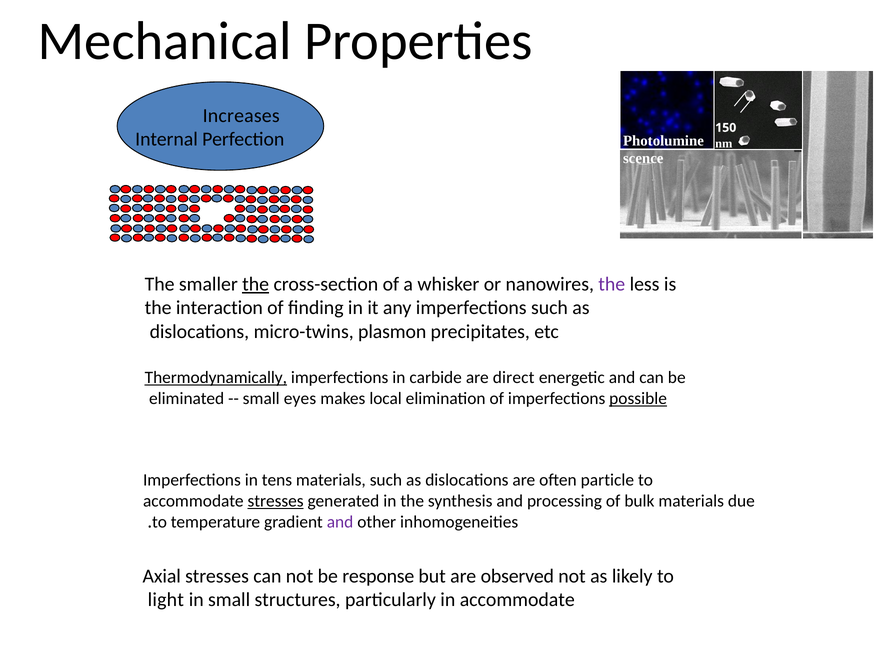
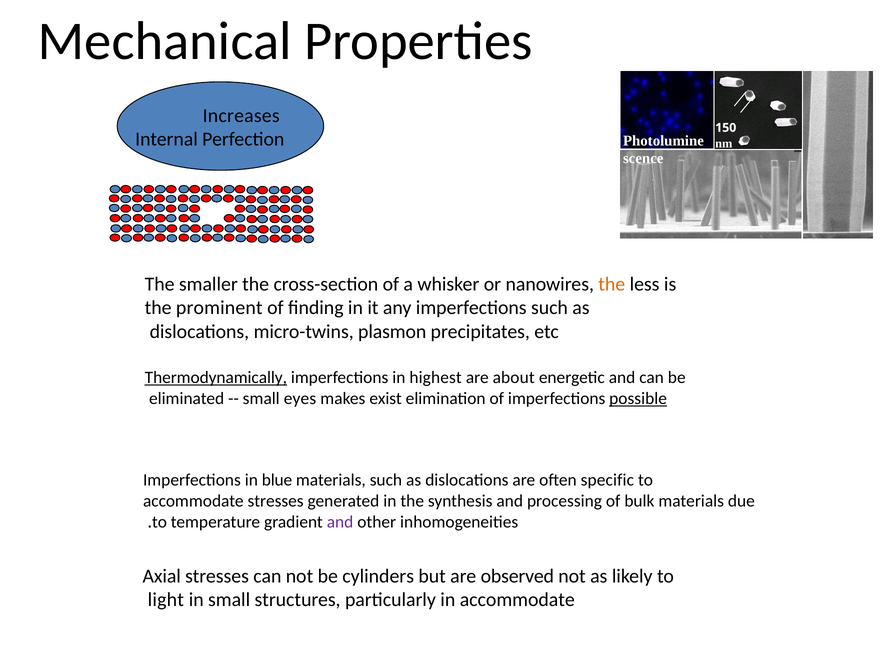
the at (256, 284) underline: present -> none
the at (612, 284) colour: purple -> orange
interaction: interaction -> prominent
carbide: carbide -> highest
direct: direct -> about
local: local -> exist
tens: tens -> blue
particle: particle -> specific
stresses at (276, 501) underline: present -> none
response: response -> cylinders
